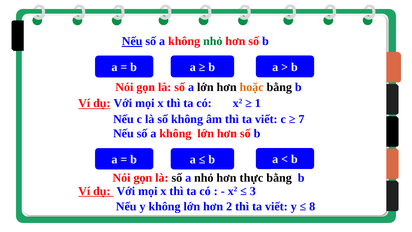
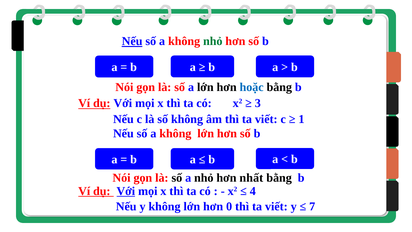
hoặc colour: orange -> blue
1: 1 -> 3
7: 7 -> 1
thực: thực -> nhất
Với at (126, 191) underline: none -> present
3: 3 -> 4
2: 2 -> 0
8: 8 -> 7
